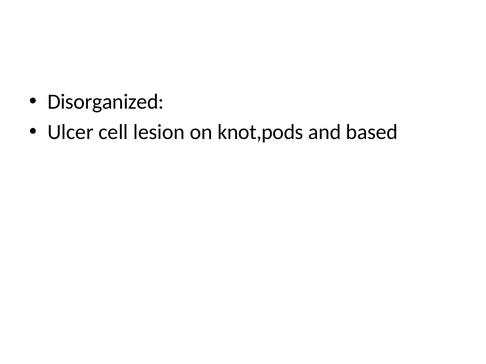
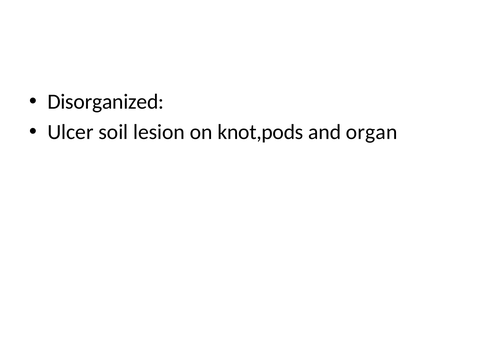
cell: cell -> soil
based: based -> organ
